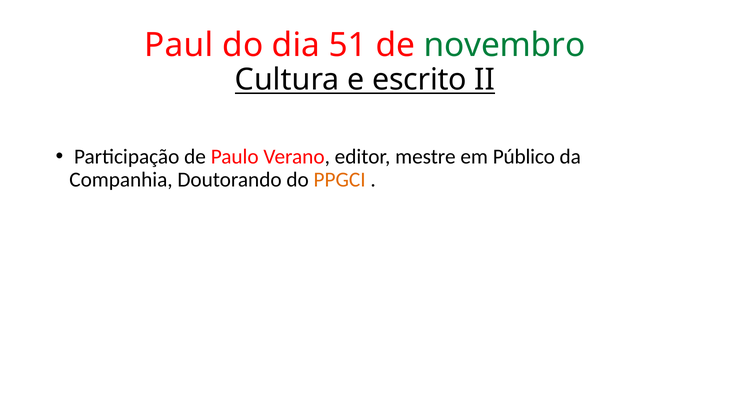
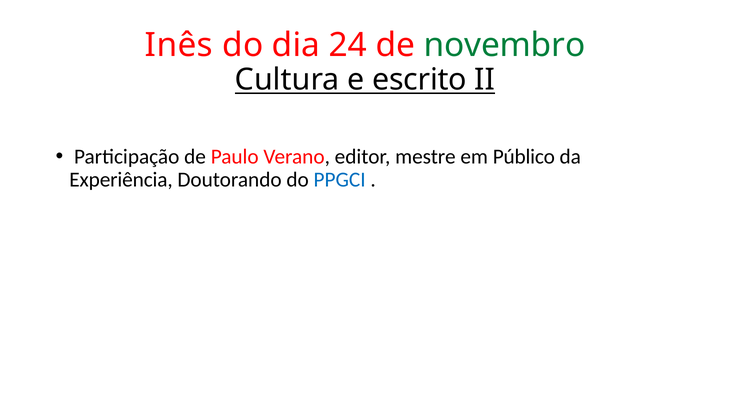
Paul: Paul -> Inês
51: 51 -> 24
Companhia: Companhia -> Experiência
PPGCI colour: orange -> blue
